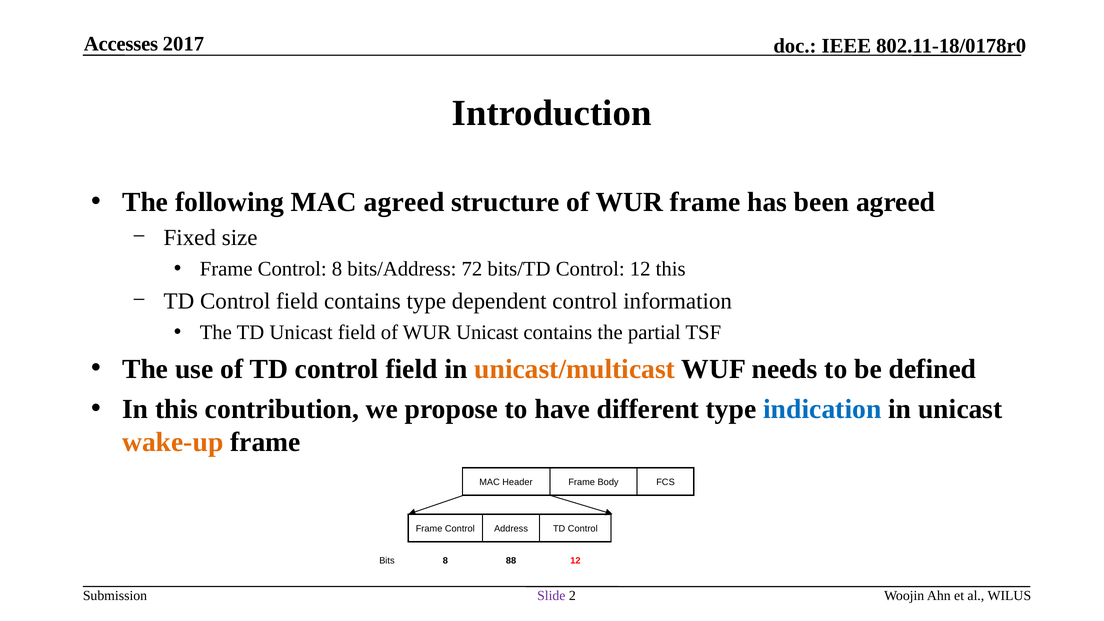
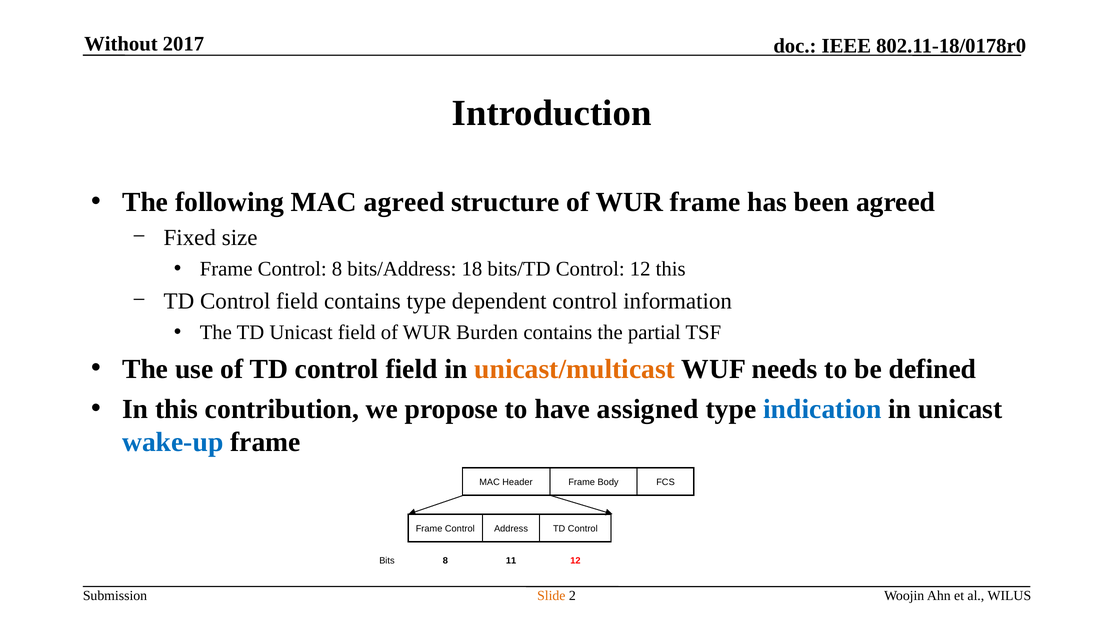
Accesses: Accesses -> Without
72: 72 -> 18
WUR Unicast: Unicast -> Burden
different: different -> assigned
wake-up colour: orange -> blue
88: 88 -> 11
Slide colour: purple -> orange
